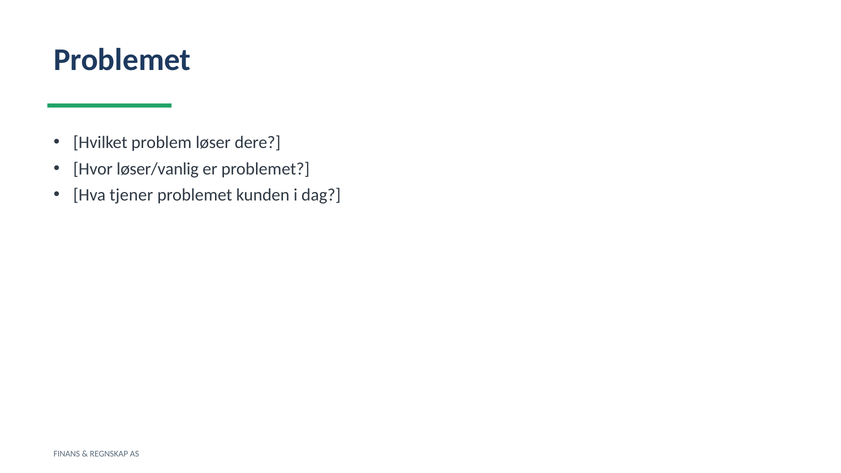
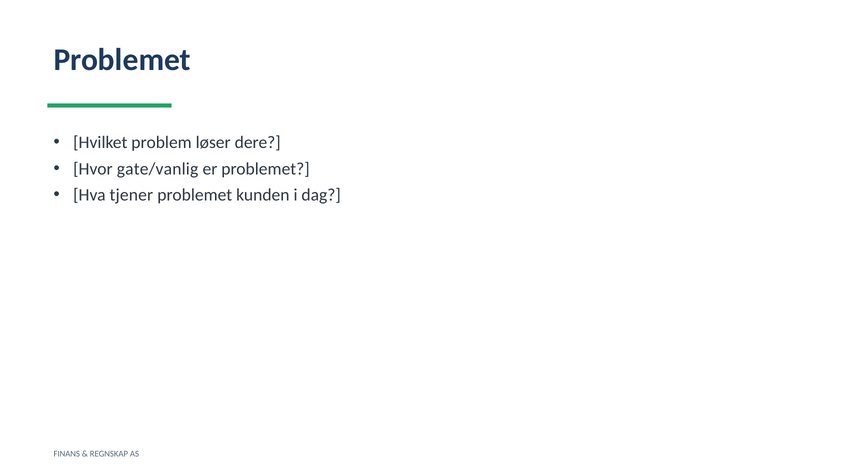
løser/vanlig: løser/vanlig -> gate/vanlig
